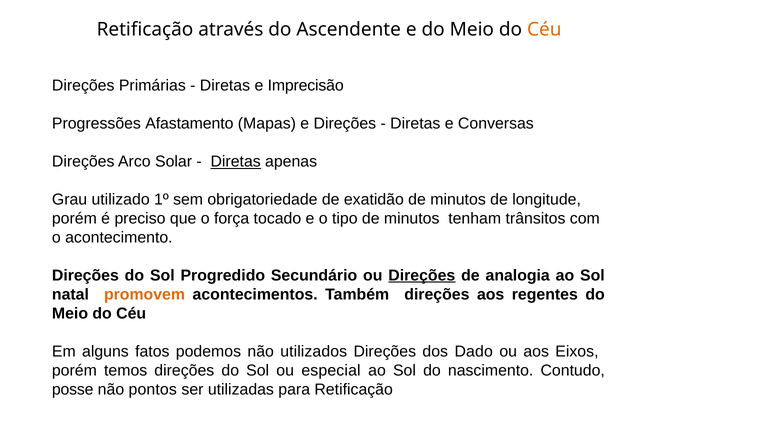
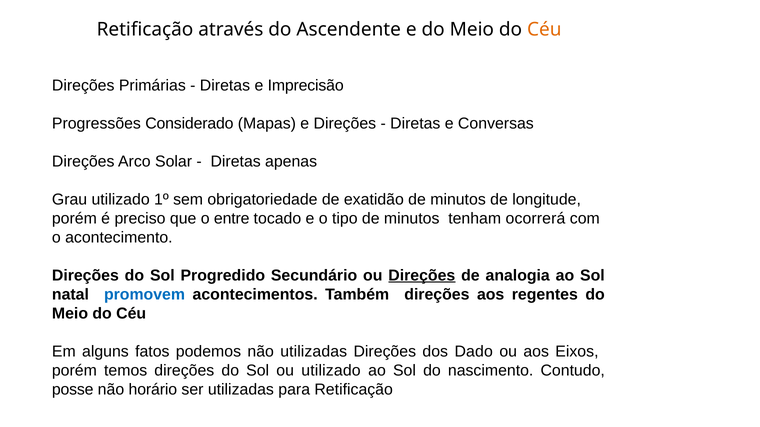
Afastamento: Afastamento -> Considerado
Diretas at (236, 162) underline: present -> none
força: força -> entre
trânsitos: trânsitos -> ocorrerá
promovem colour: orange -> blue
não utilizados: utilizados -> utilizadas
ou especial: especial -> utilizado
pontos: pontos -> horário
